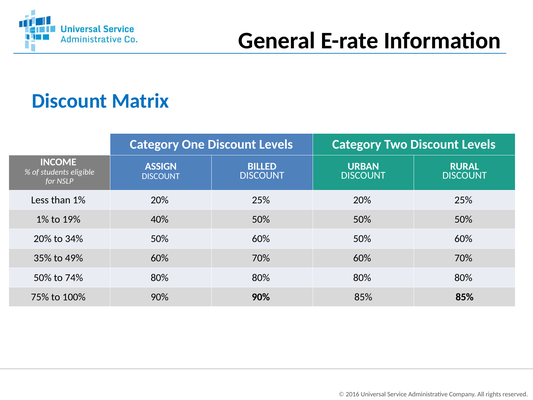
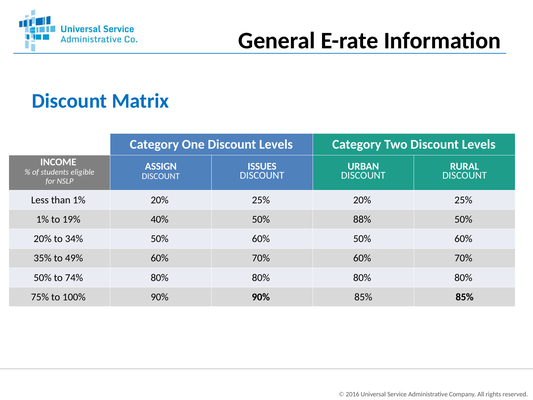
BILLED: BILLED -> ISSUES
40% 50% 50%: 50% -> 88%
